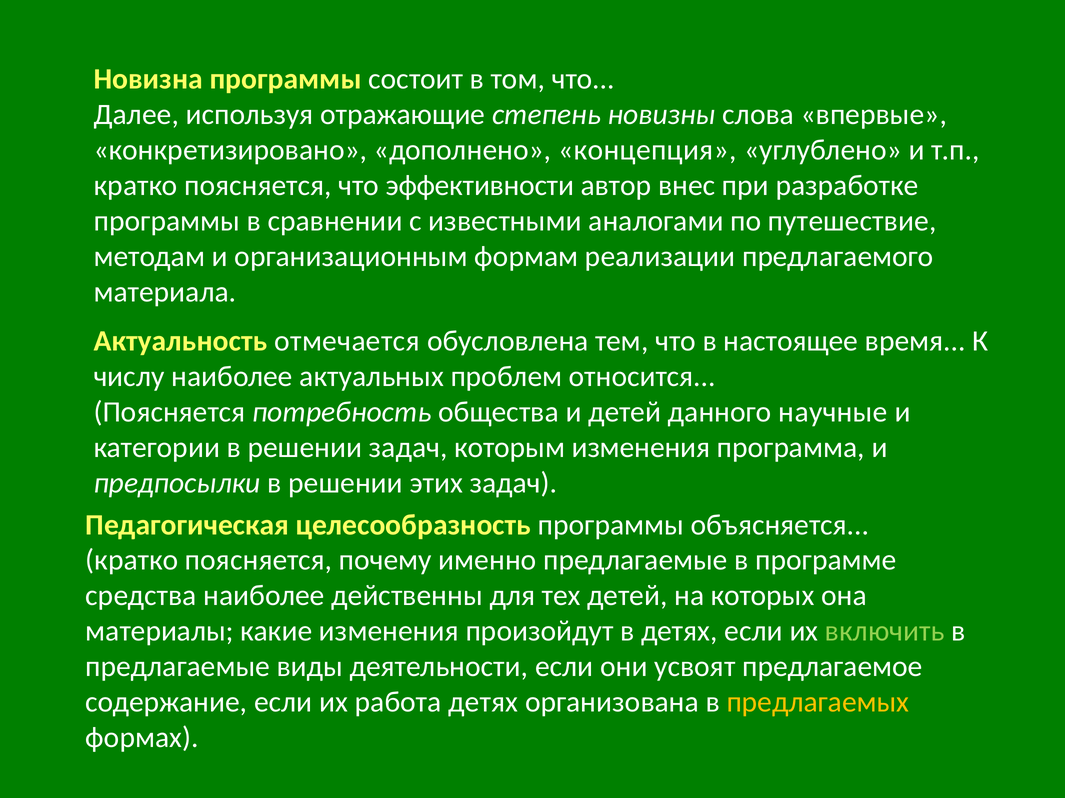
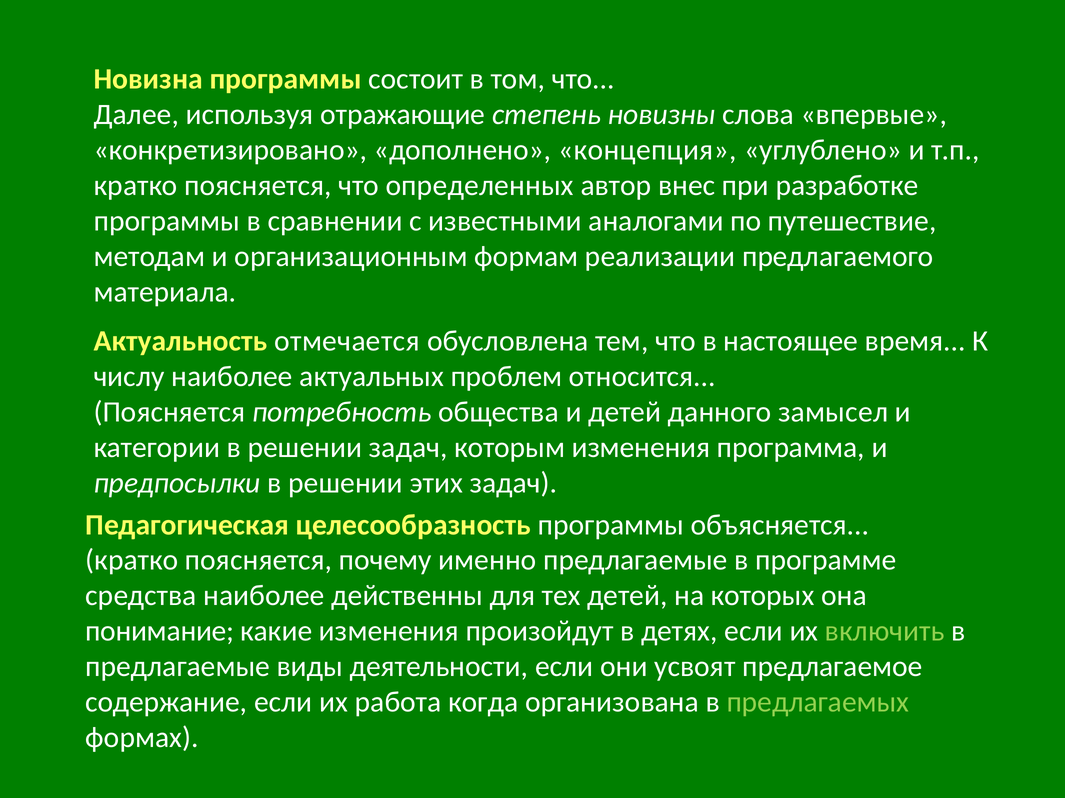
эффективности: эффективности -> определенных
научные: научные -> замысел
материалы: материалы -> понимание
работа детях: детях -> когда
предлагаемых colour: yellow -> light green
